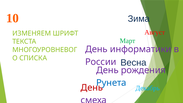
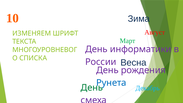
День at (92, 88) colour: red -> green
